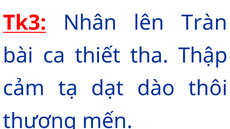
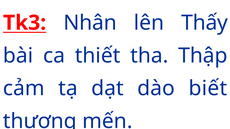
Tràn: Tràn -> Thấy
thôi: thôi -> biết
